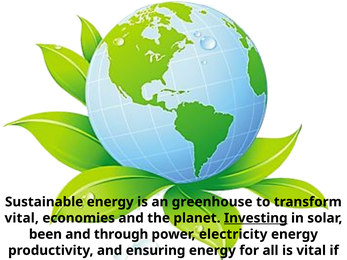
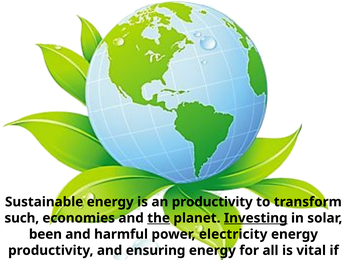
an greenhouse: greenhouse -> productivity
vital at (22, 218): vital -> such
the underline: none -> present
through: through -> harmful
